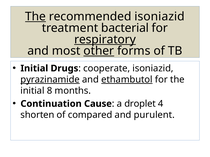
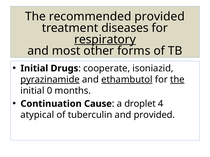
The at (35, 17) underline: present -> none
recommended isoniazid: isoniazid -> provided
bacterial: bacterial -> diseases
other underline: present -> none
the at (177, 80) underline: none -> present
8: 8 -> 0
shorten: shorten -> atypical
compared: compared -> tuberculin
and purulent: purulent -> provided
